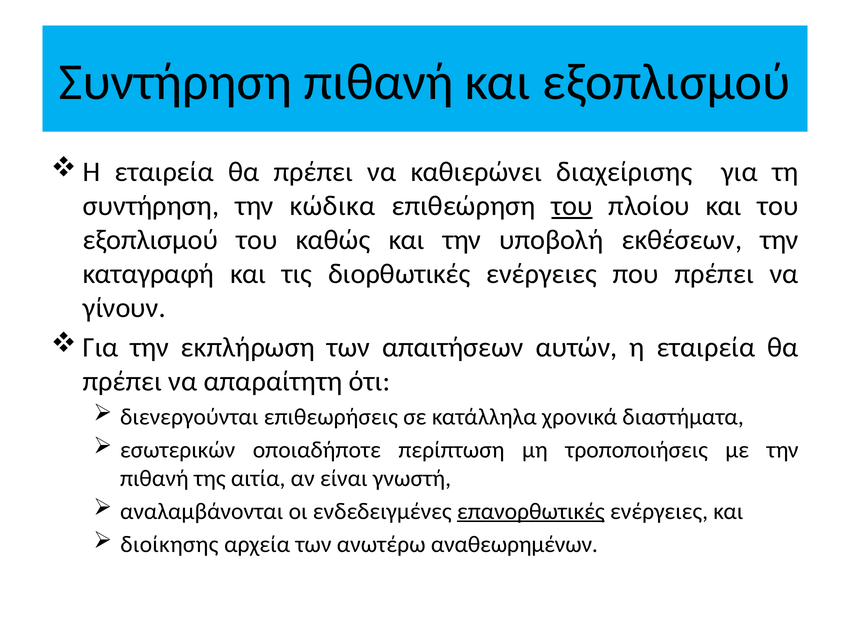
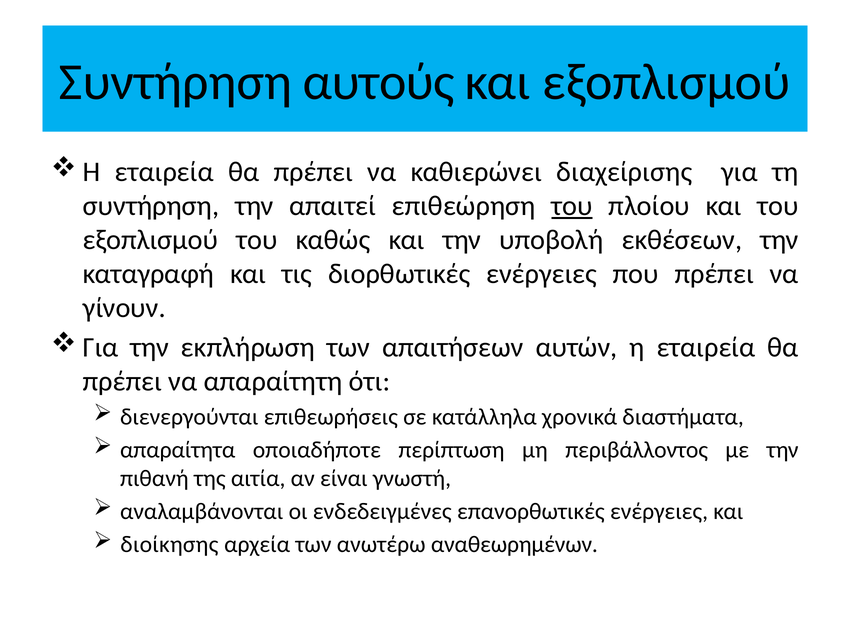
Συντήρηση πιθανή: πιθανή -> αυτούς
κώδικα: κώδικα -> απαιτεί
εσωτερικών: εσωτερικών -> απαραίτητα
τροποποιήσεις: τροποποιήσεις -> περιβάλλοντος
επανορθωτικές underline: present -> none
